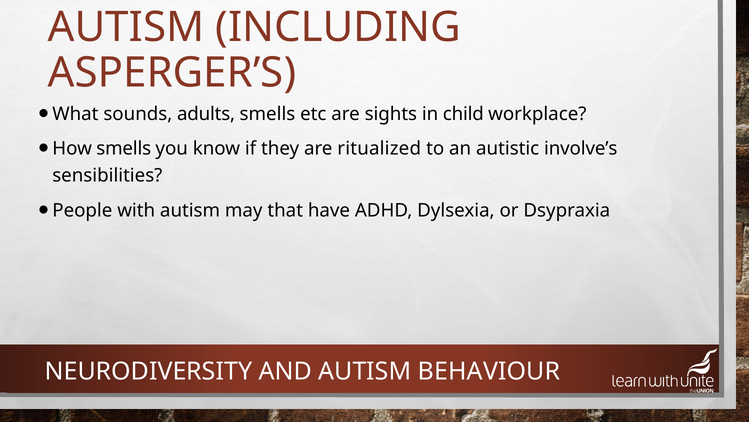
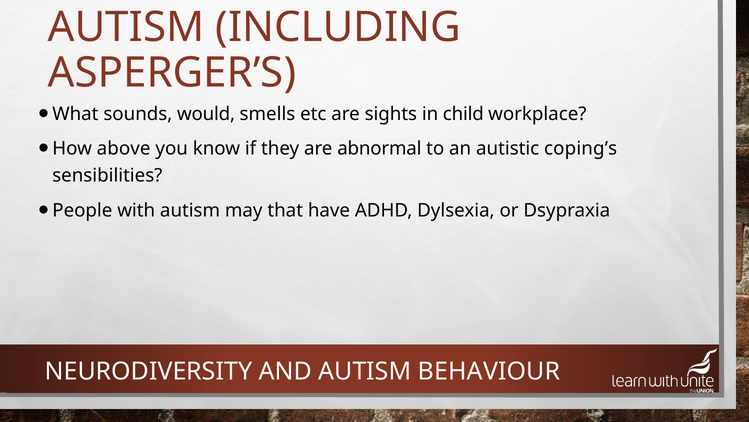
adults: adults -> would
How smells: smells -> above
ritualized: ritualized -> abnormal
involve’s: involve’s -> coping’s
